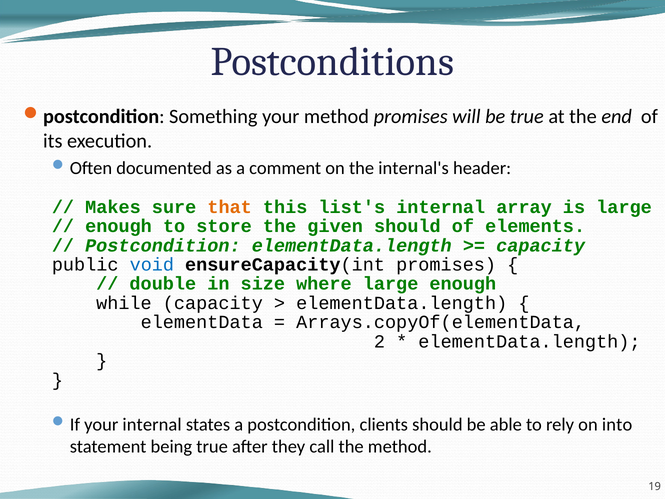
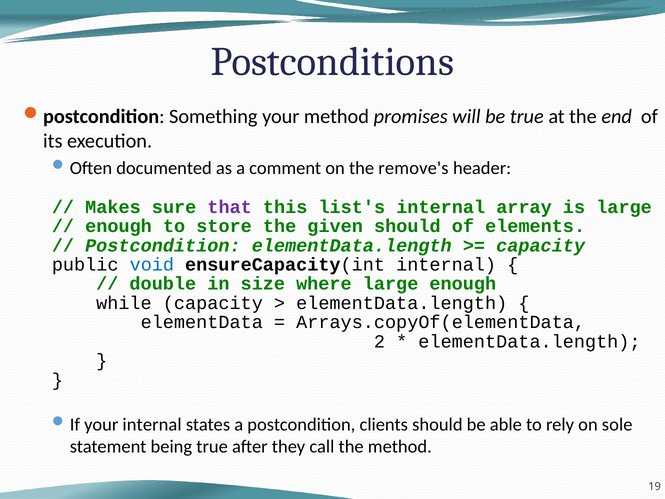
internal's: internal's -> remove's
that colour: orange -> purple
ensureCapacity(int promises: promises -> internal
into: into -> sole
